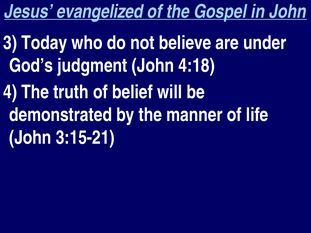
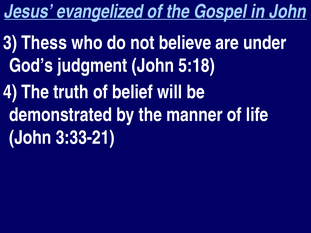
Today: Today -> Thess
4:18: 4:18 -> 5:18
3:15-21: 3:15-21 -> 3:33-21
